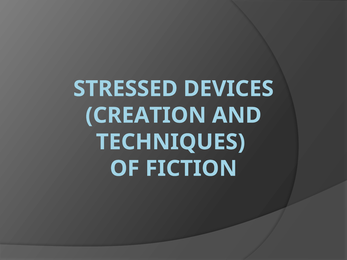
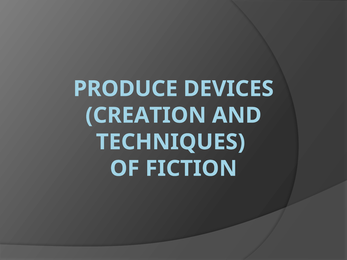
STRESSED: STRESSED -> PRODUCE
